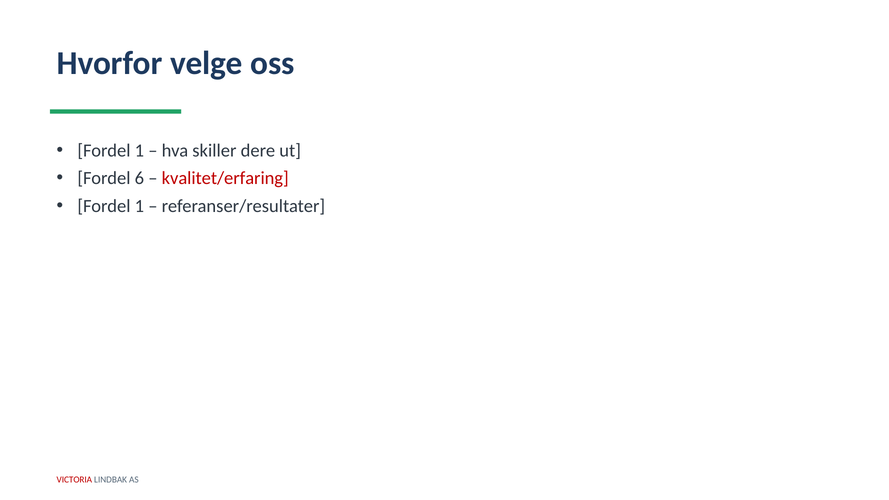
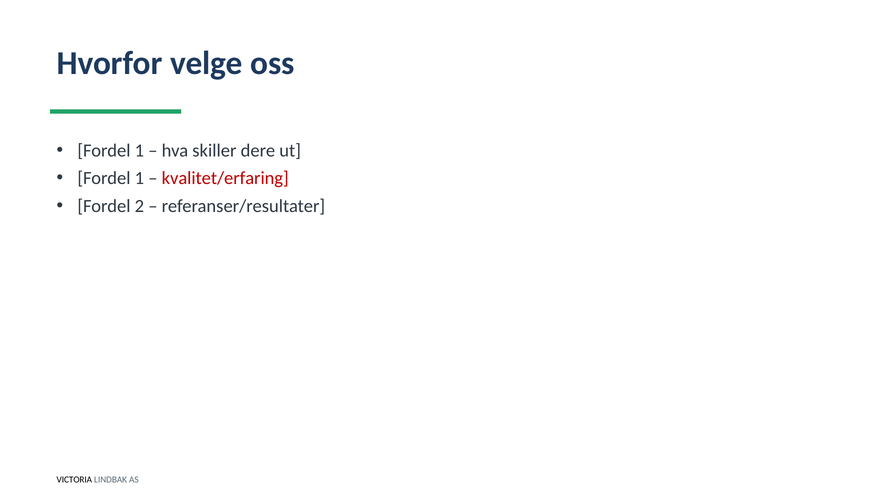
6 at (139, 178): 6 -> 1
1 at (139, 206): 1 -> 2
VICTORIA colour: red -> black
